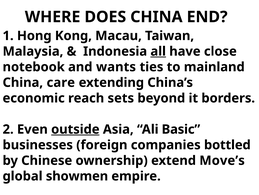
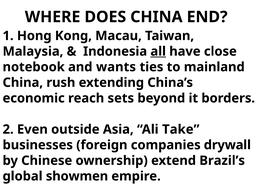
care: care -> rush
outside underline: present -> none
Basic: Basic -> Take
bottled: bottled -> drywall
Move’s: Move’s -> Brazil’s
